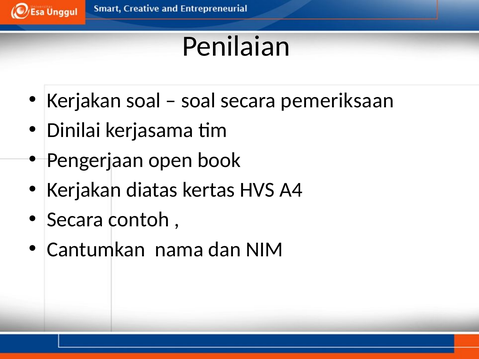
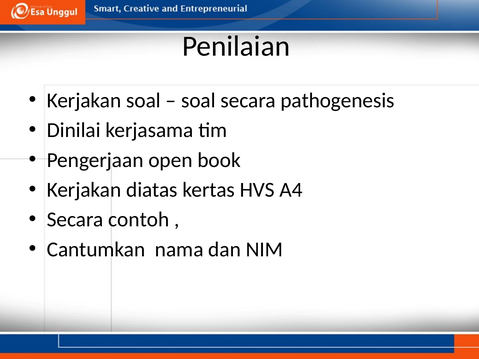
pemeriksaan: pemeriksaan -> pathogenesis
